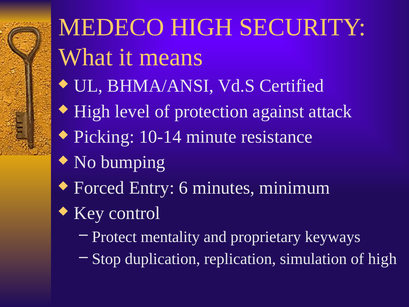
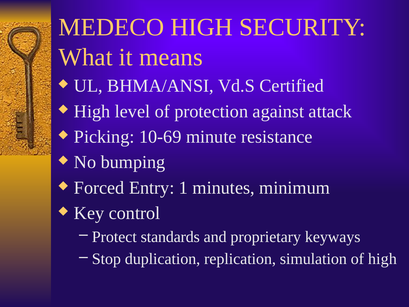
10-14: 10-14 -> 10-69
6: 6 -> 1
mentality: mentality -> standards
